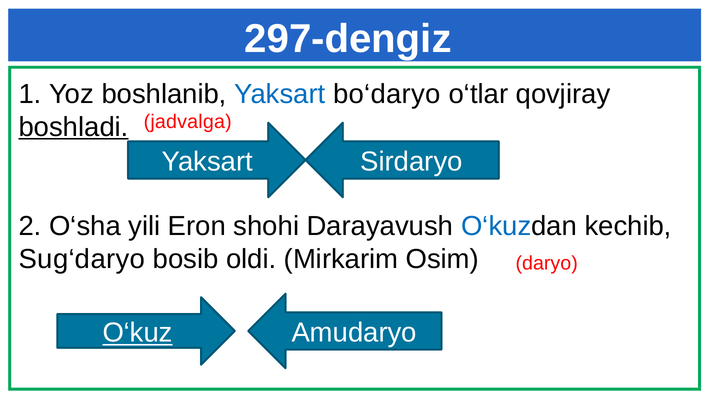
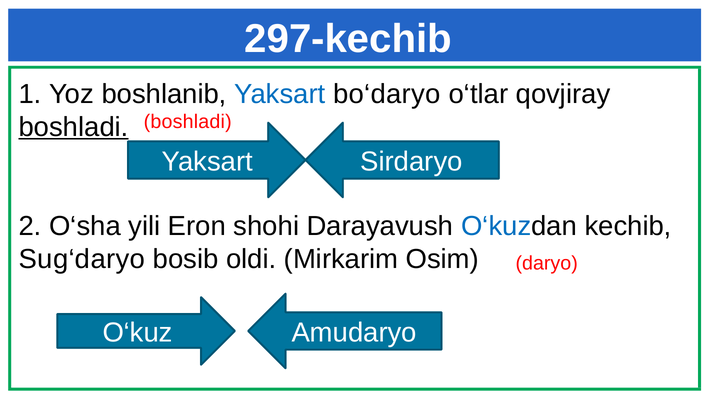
297-dengiz: 297-dengiz -> 297-kechib
jadvalga at (188, 122): jadvalga -> boshladi
O‘kuz underline: present -> none
